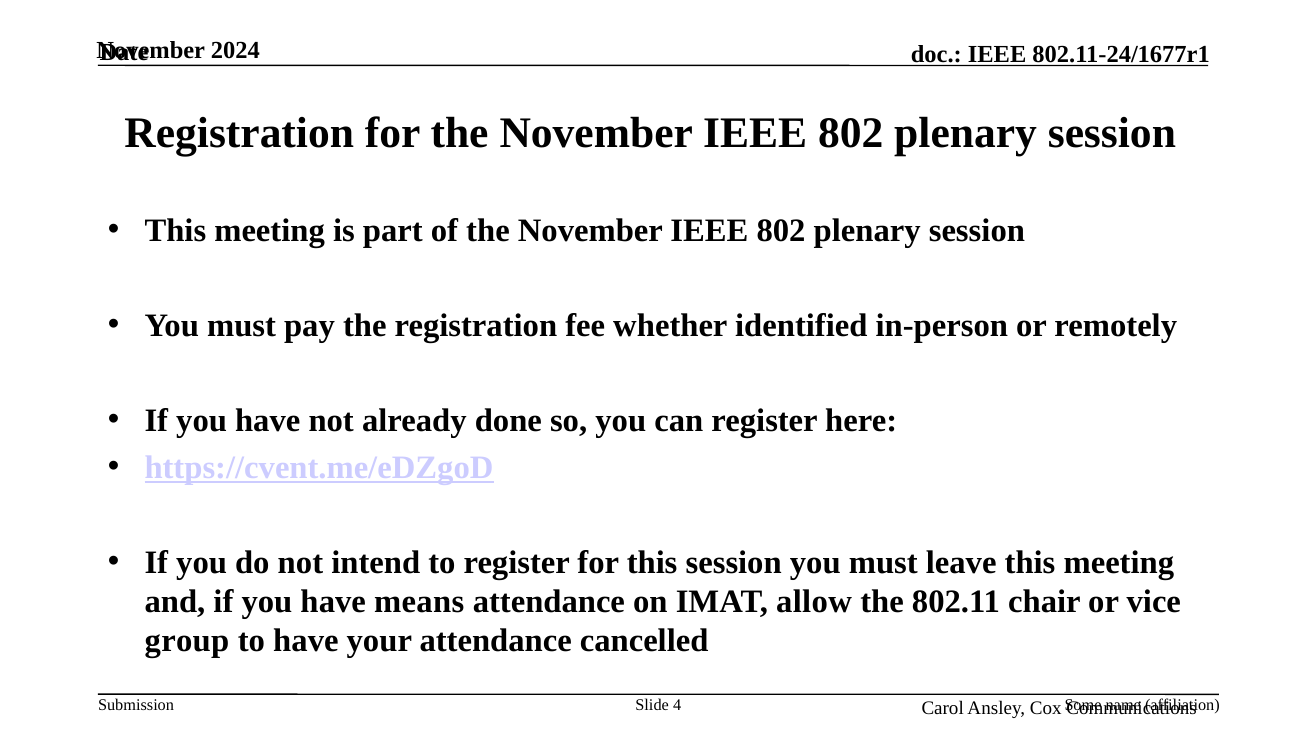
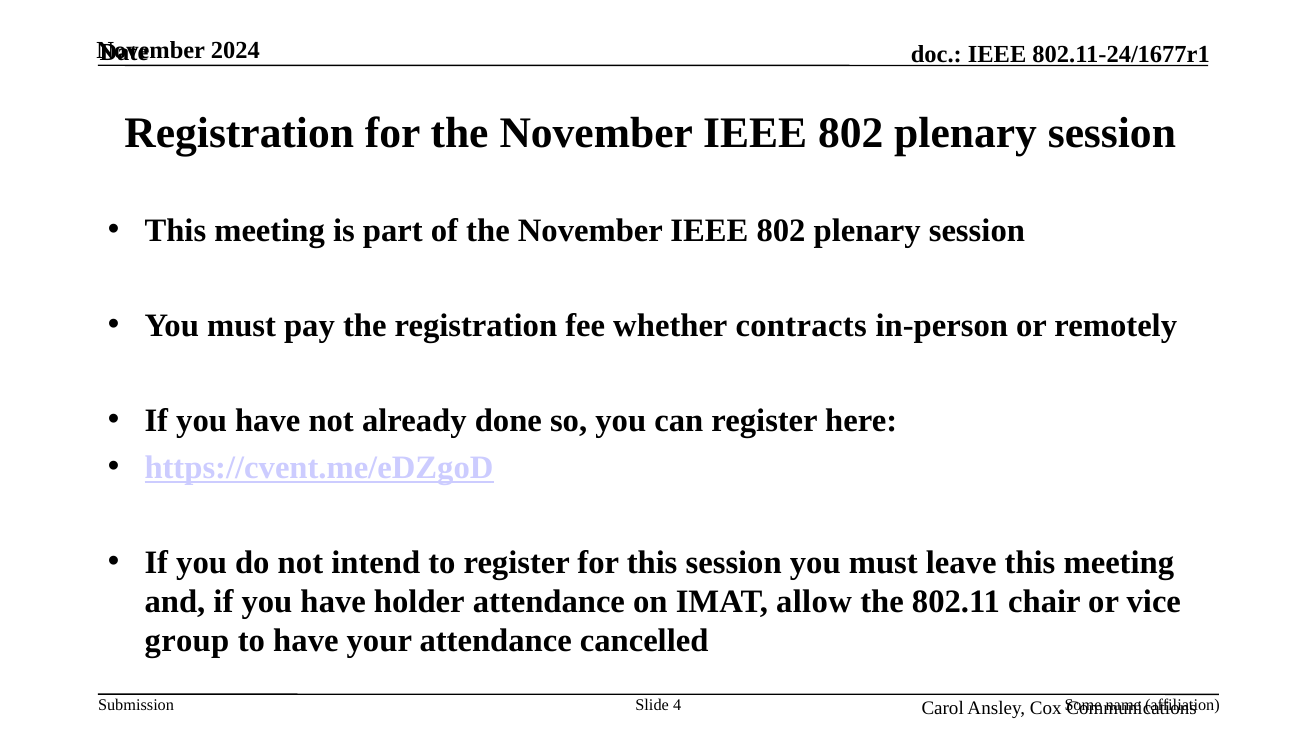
identified: identified -> contracts
means: means -> holder
